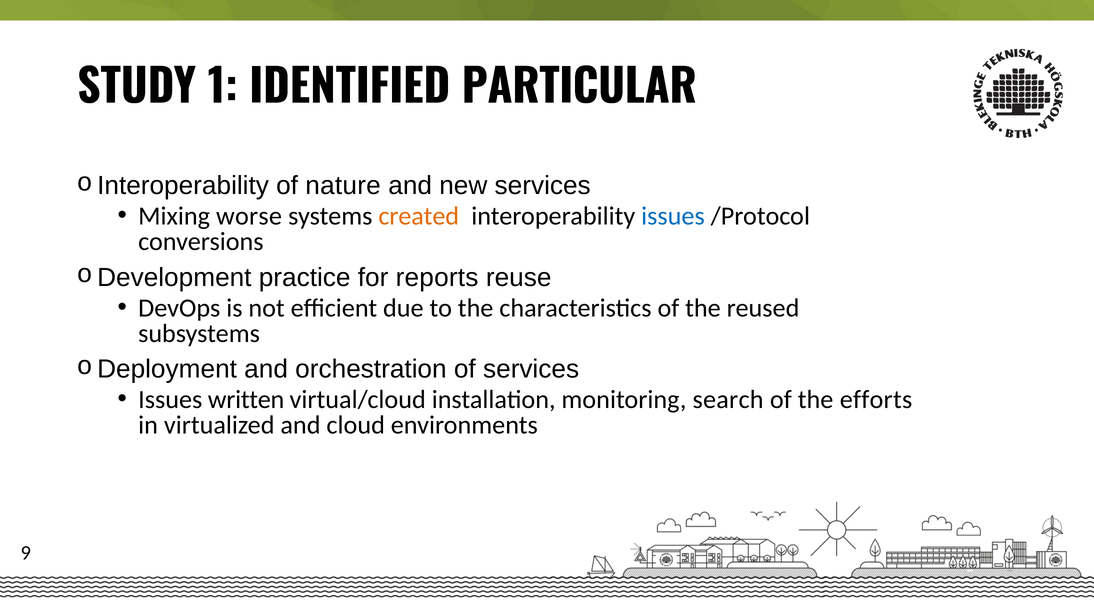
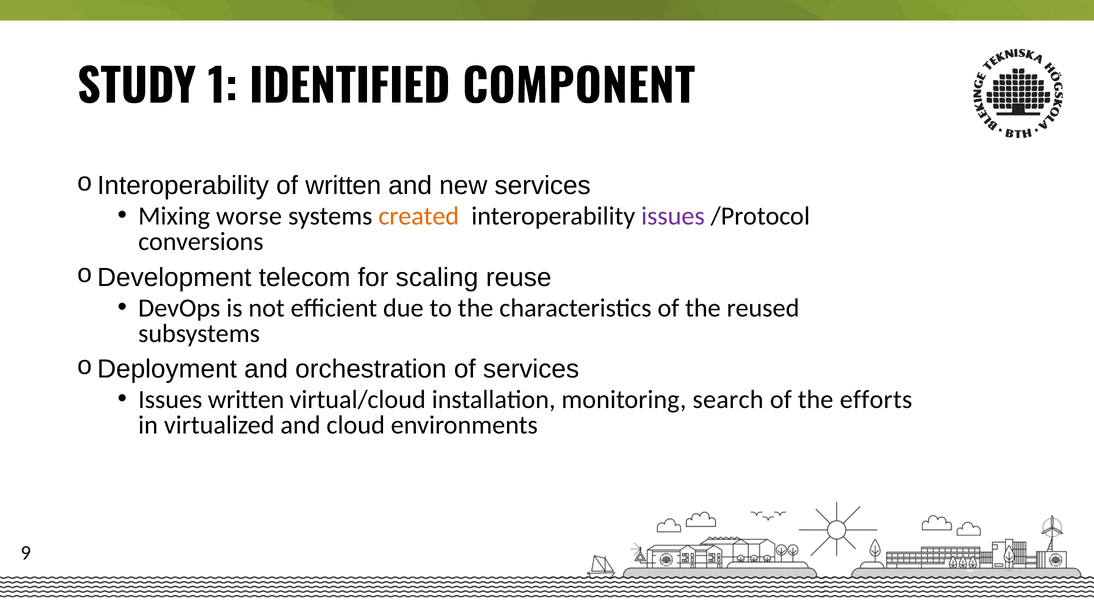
PARTICULAR: PARTICULAR -> COMPONENT
of nature: nature -> written
issues at (673, 216) colour: blue -> purple
practice: practice -> telecom
reports: reports -> scaling
